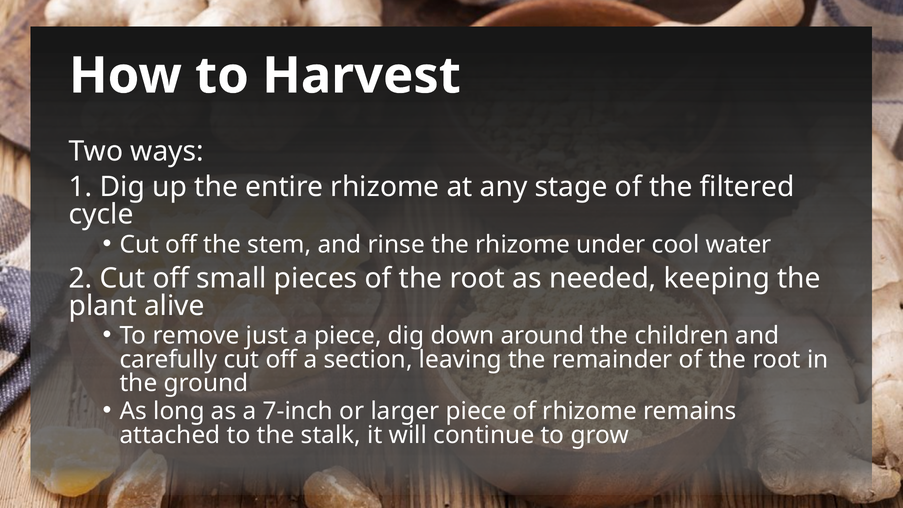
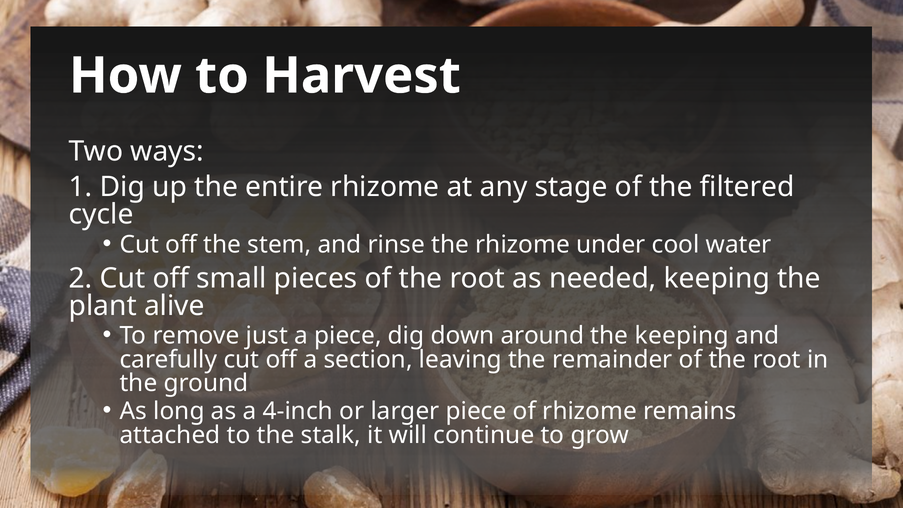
the children: children -> keeping
7-inch: 7-inch -> 4-inch
